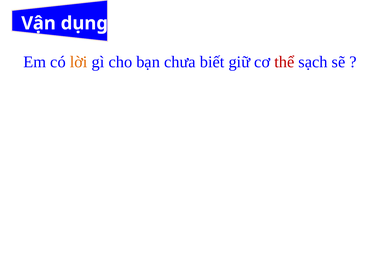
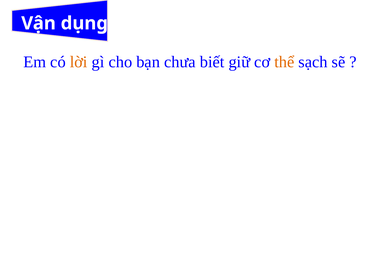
thể colour: red -> orange
